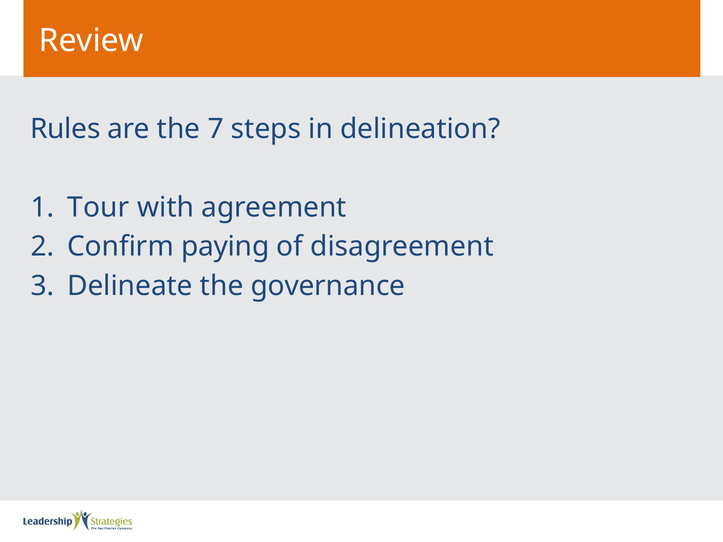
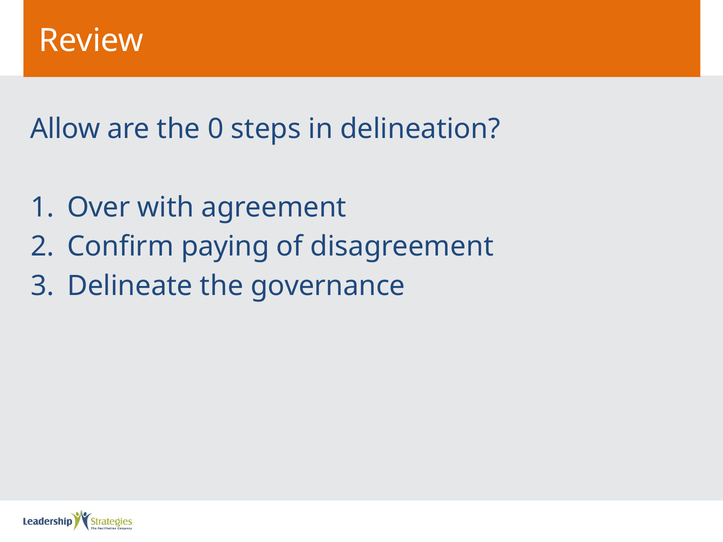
Rules: Rules -> Allow
7: 7 -> 0
Tour: Tour -> Over
